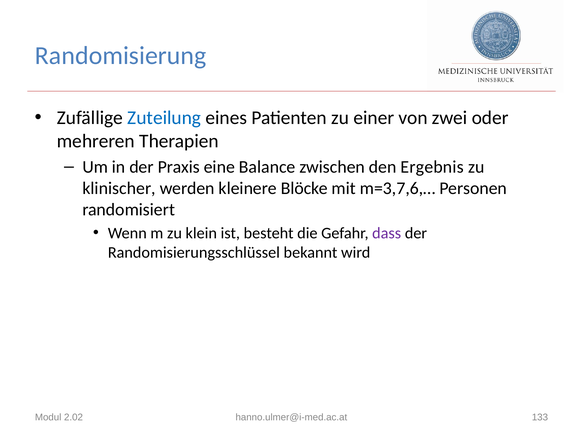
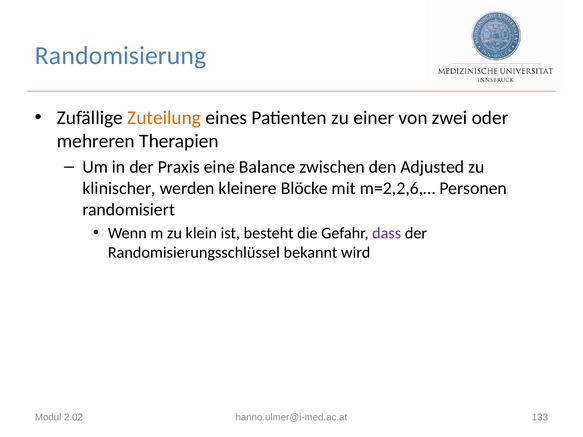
Zuteilung colour: blue -> orange
Ergebnis: Ergebnis -> Adjusted
m=3,7,6,…: m=3,7,6,… -> m=2,2,6,…
